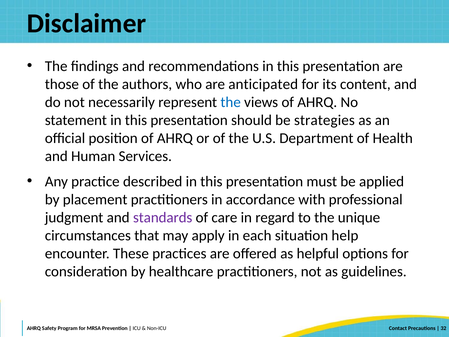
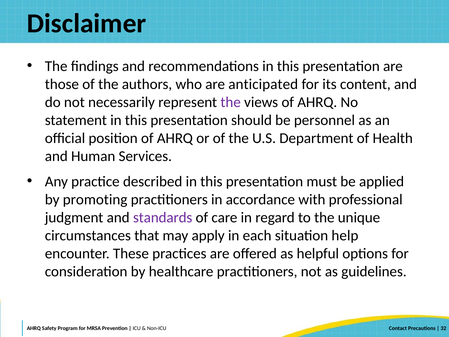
the at (231, 102) colour: blue -> purple
strategies: strategies -> personnel
placement: placement -> promoting
